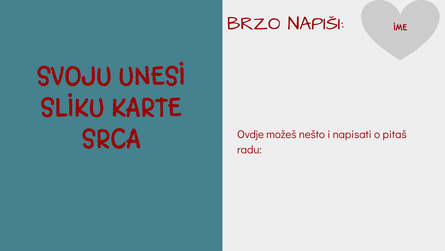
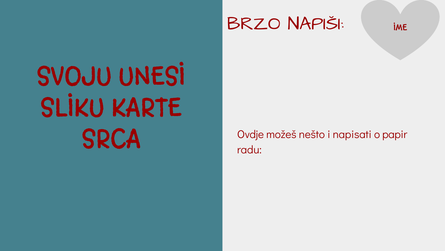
pitaš: pitaš -> papir
